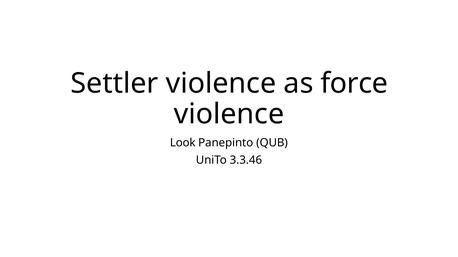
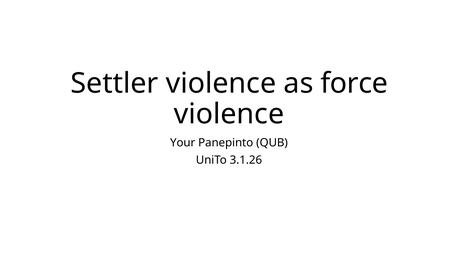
Look: Look -> Your
3.3.46: 3.3.46 -> 3.1.26
